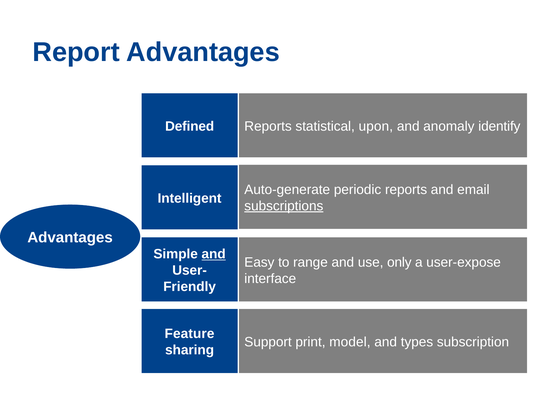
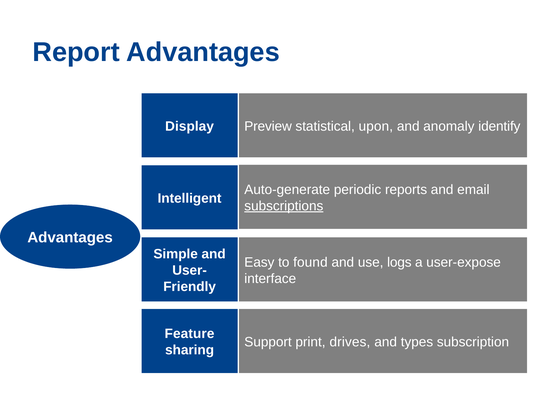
Defined: Defined -> Display
Reports at (268, 126): Reports -> Preview
and at (214, 254) underline: present -> none
range: range -> found
only: only -> logs
model: model -> drives
